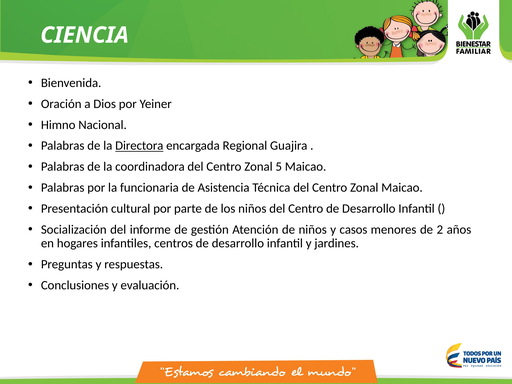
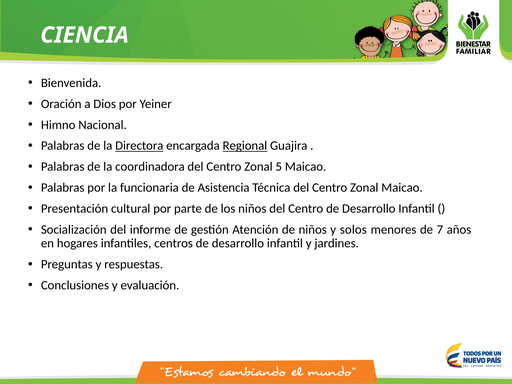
Regional underline: none -> present
casos: casos -> solos
2: 2 -> 7
